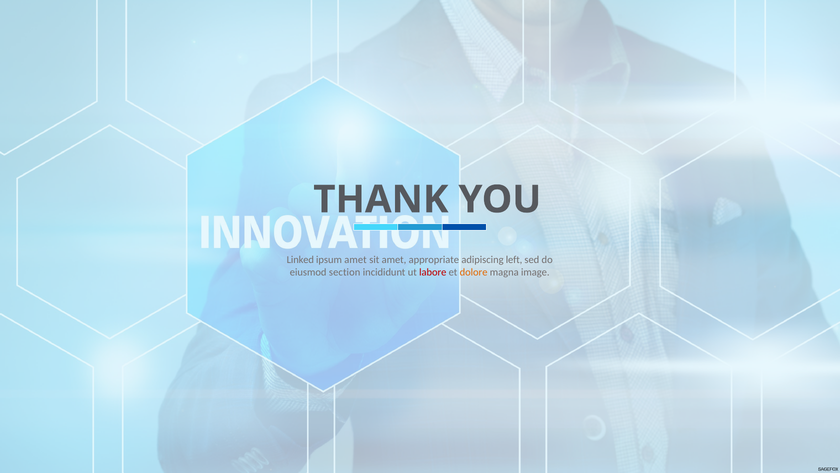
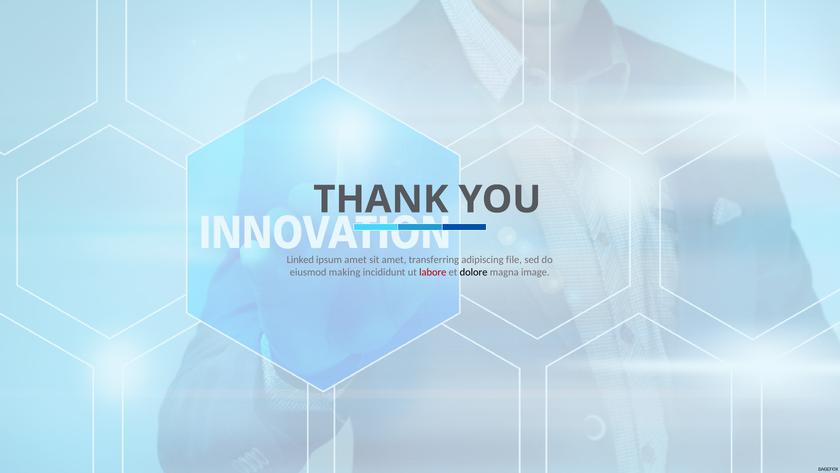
appropriate: appropriate -> transferring
left: left -> file
section: section -> making
dolore colour: orange -> black
